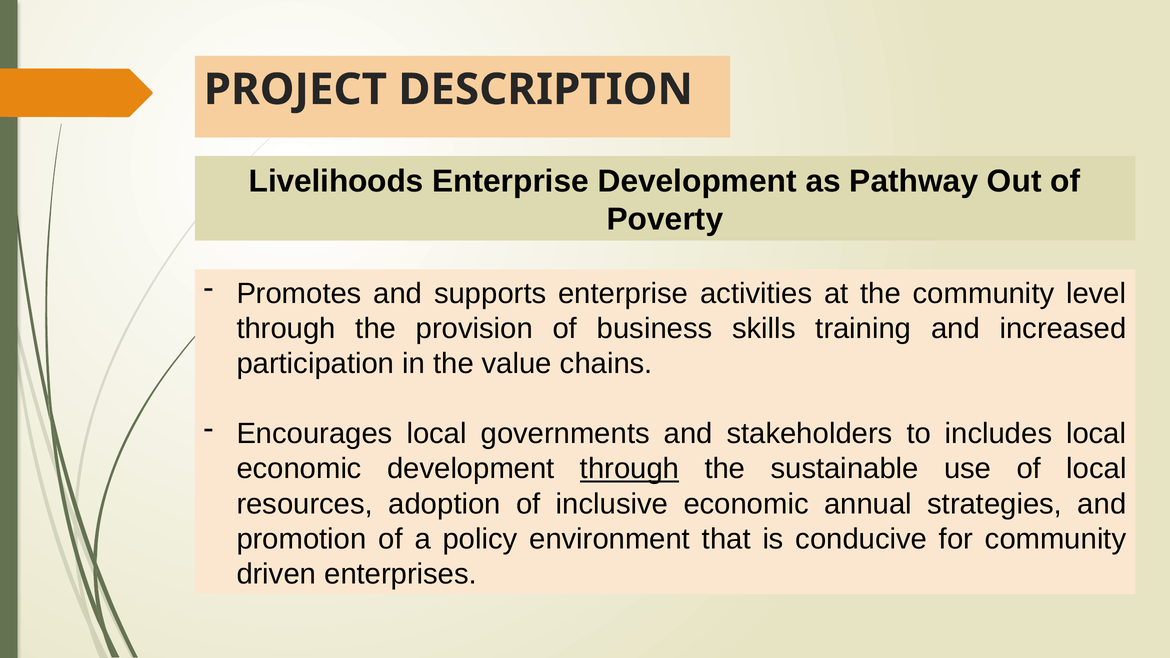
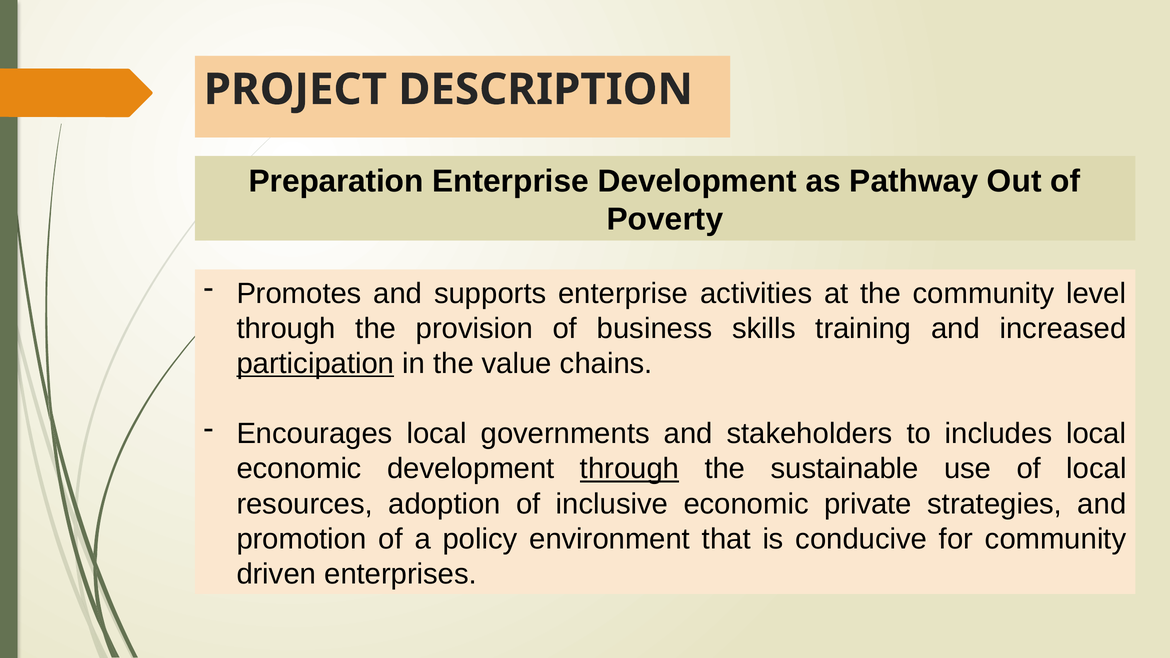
Livelihoods: Livelihoods -> Preparation
participation underline: none -> present
annual: annual -> private
